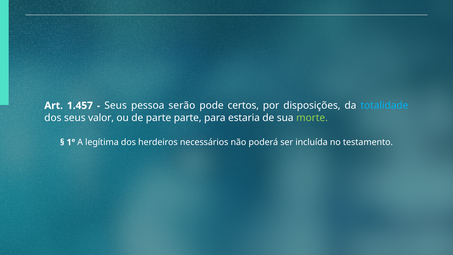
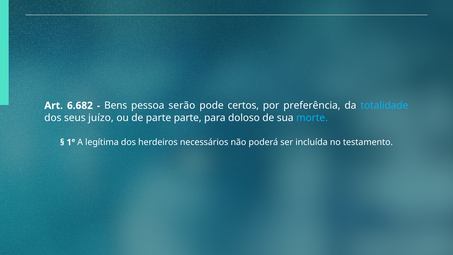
1.457: 1.457 -> 6.682
Seus at (116, 106): Seus -> Bens
disposições: disposições -> preferência
valor: valor -> juízo
estaria: estaria -> doloso
morte colour: light green -> light blue
